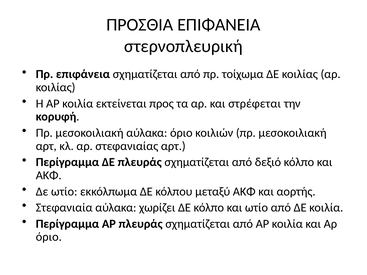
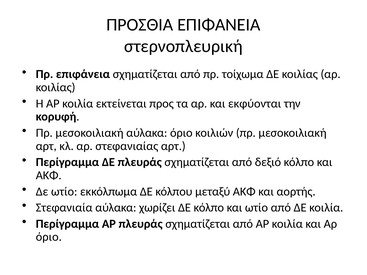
στρέφεται: στρέφεται -> εκφύονται
